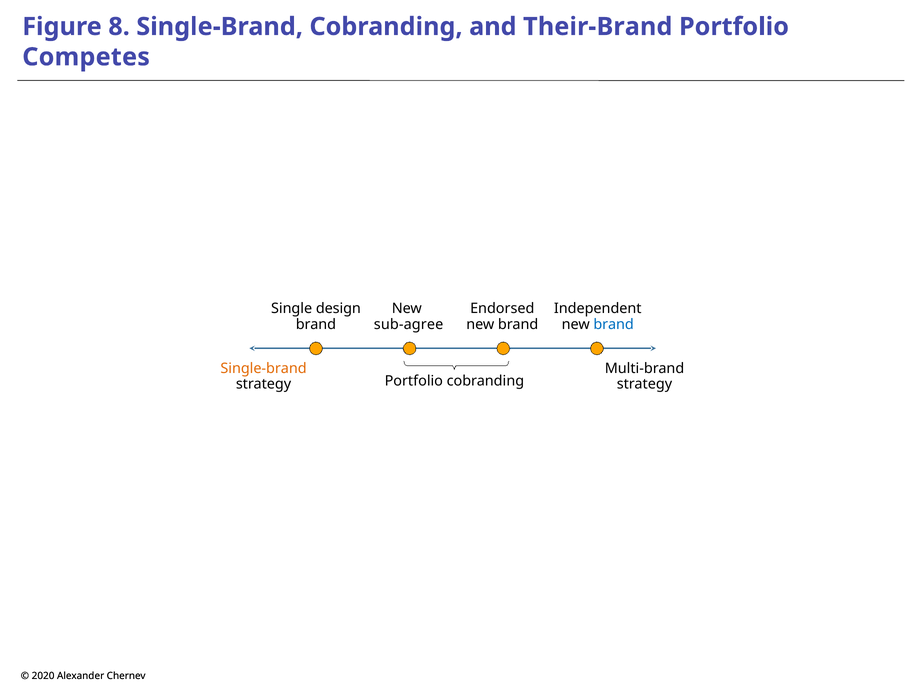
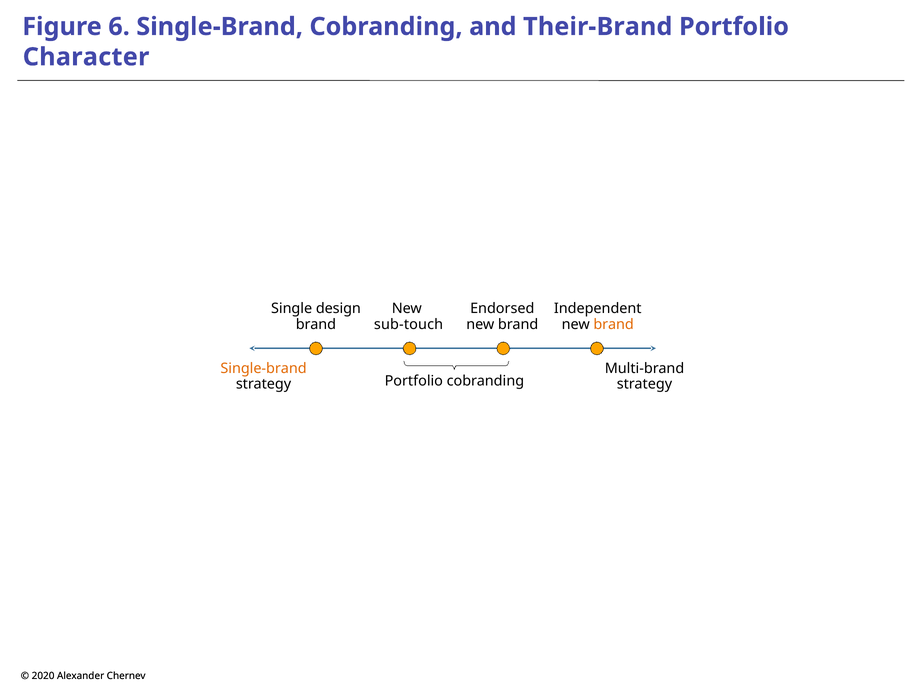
8: 8 -> 6
Competes: Competes -> Character
sub-agree: sub-agree -> sub-touch
brand at (614, 324) colour: blue -> orange
